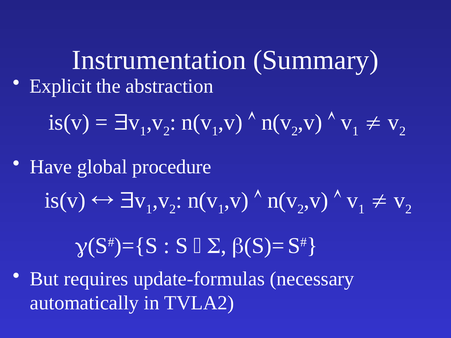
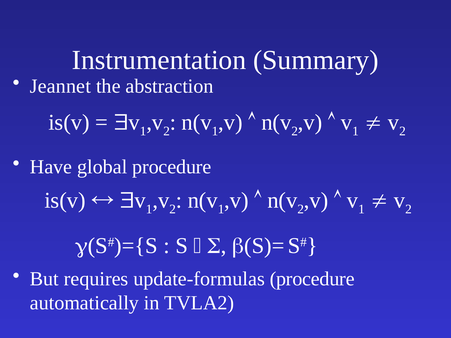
Explicit: Explicit -> Jeannet
update-formulas necessary: necessary -> procedure
